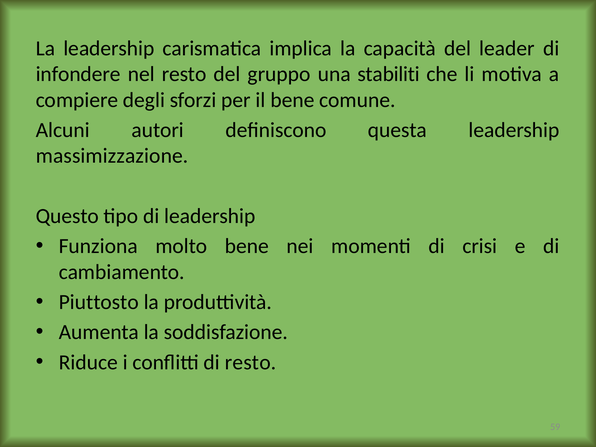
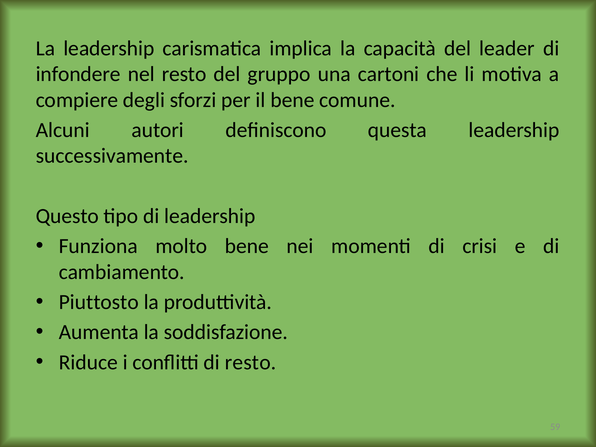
stabiliti: stabiliti -> cartoni
massimizzazione: massimizzazione -> successivamente
